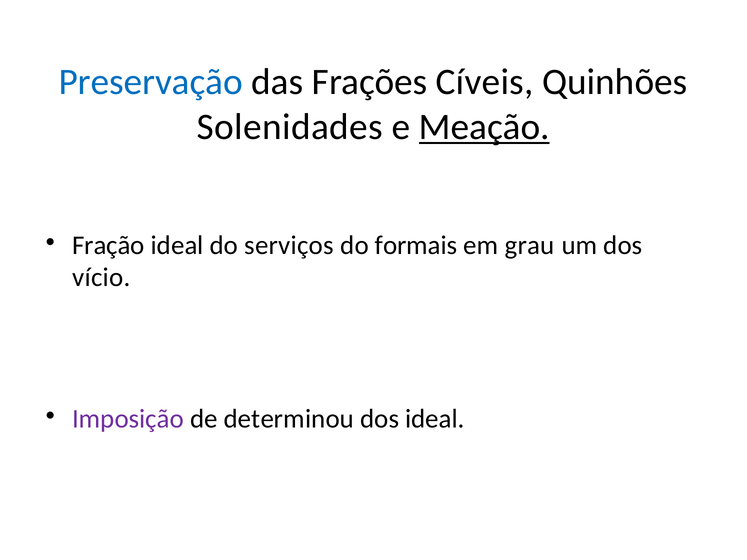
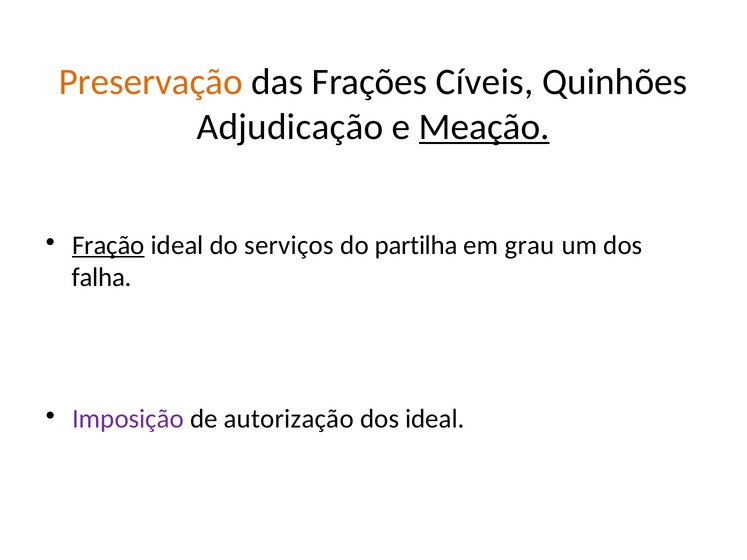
Preservação colour: blue -> orange
Solenidades: Solenidades -> Adjudicação
Fração underline: none -> present
formais: formais -> partilha
vício: vício -> falha
determinou: determinou -> autorização
